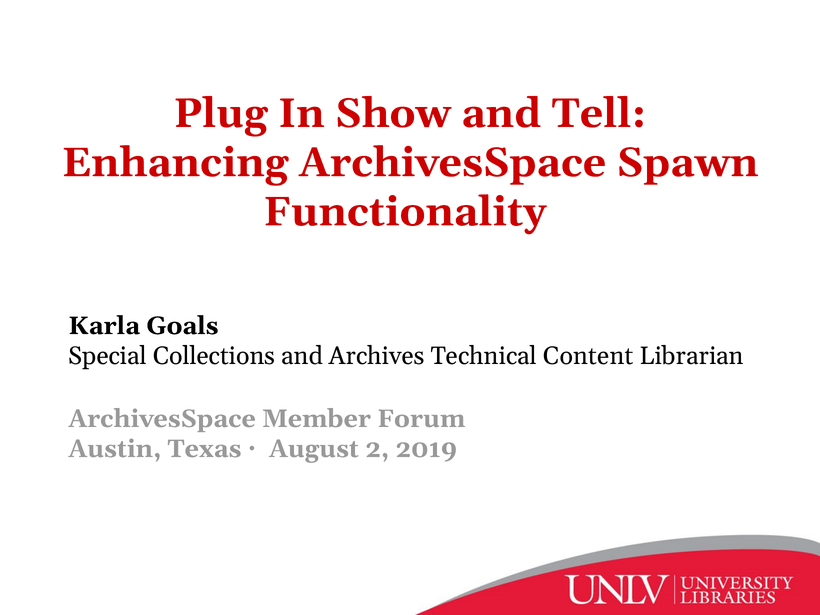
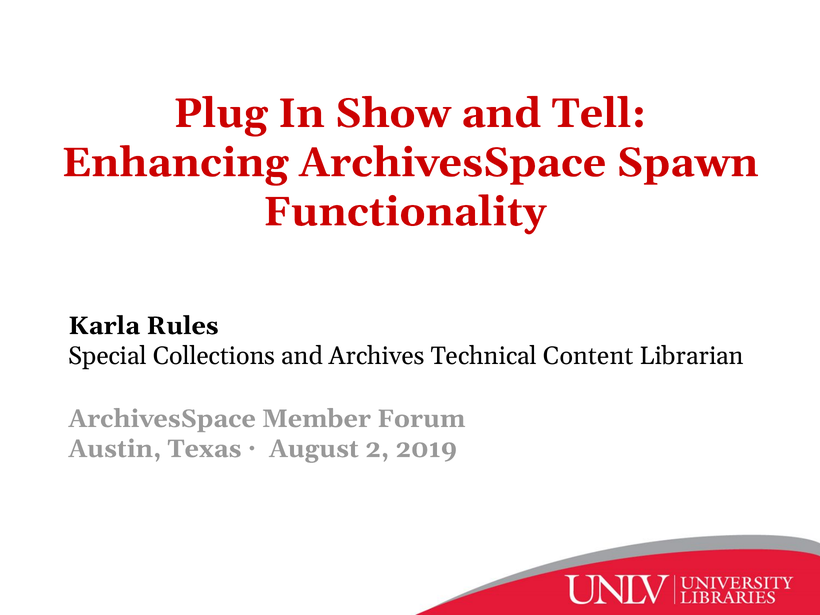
Goals: Goals -> Rules
